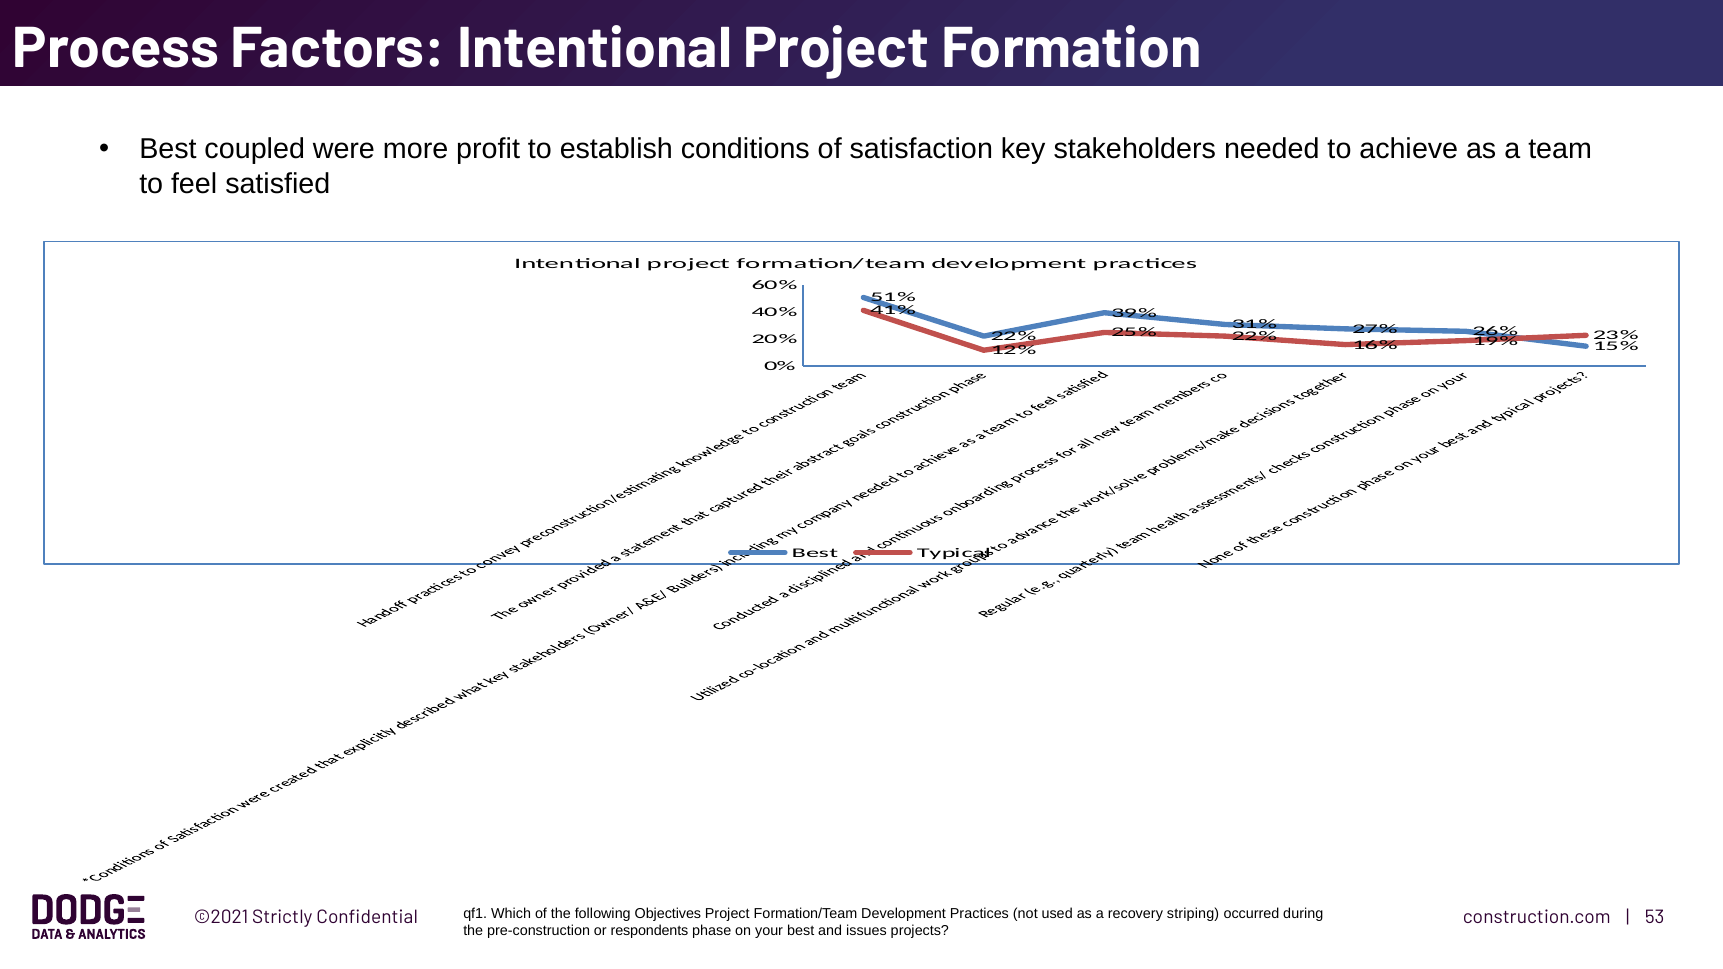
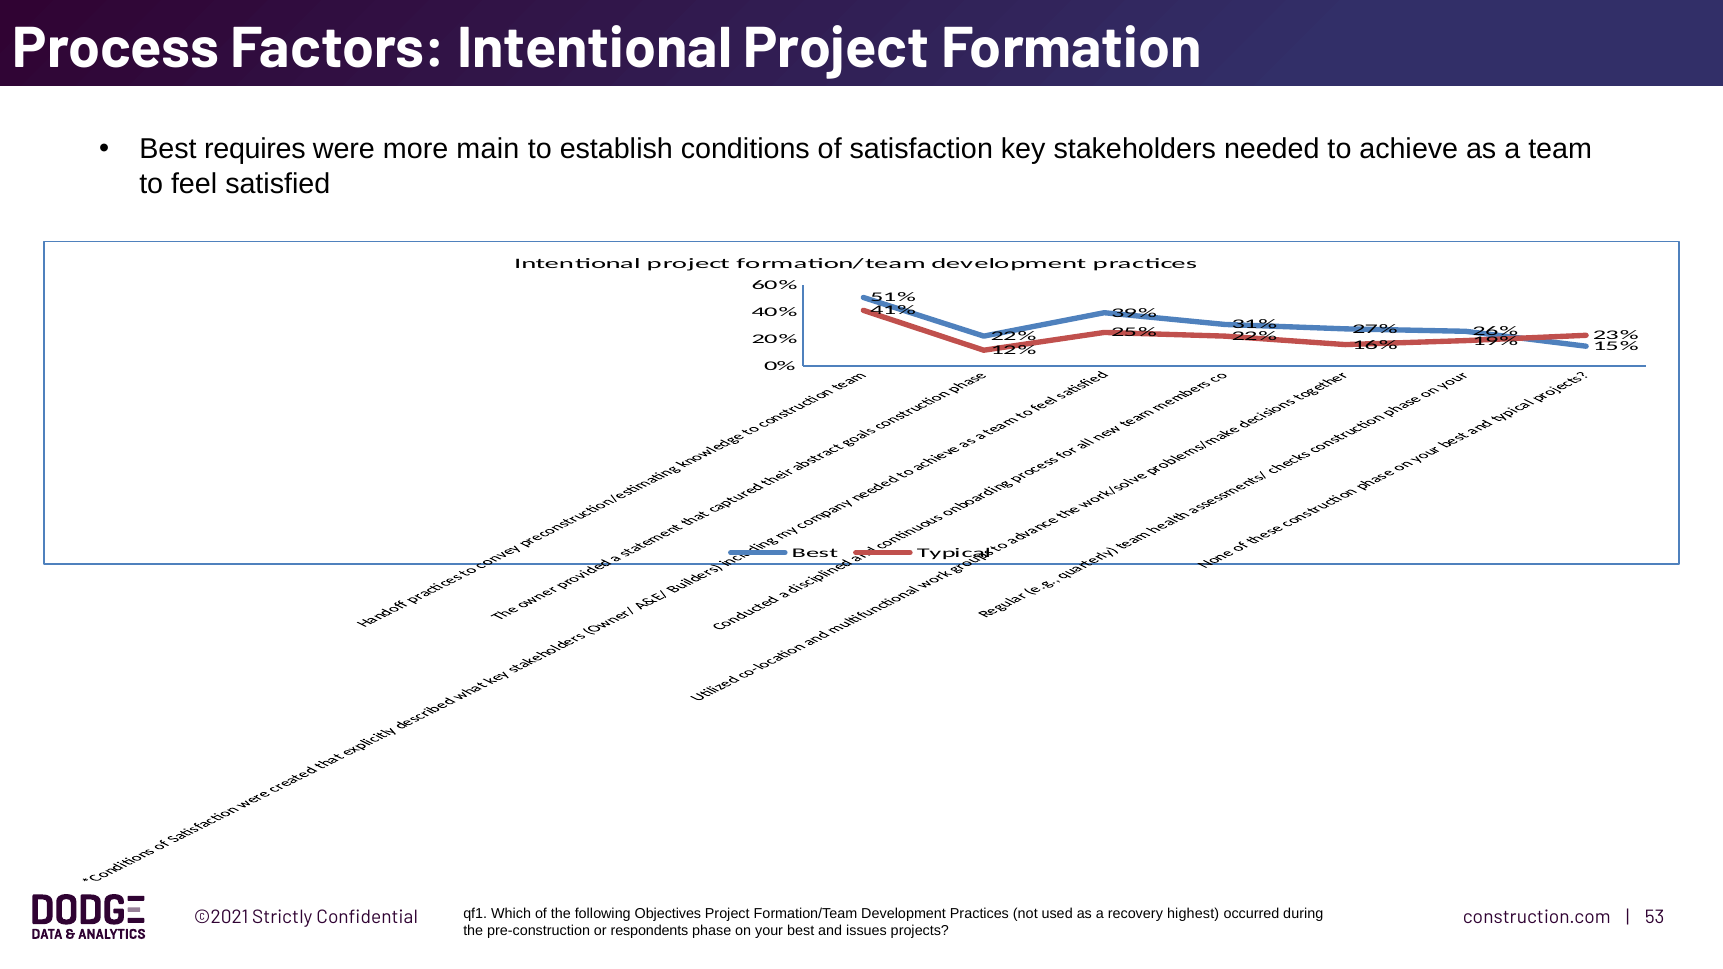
coupled: coupled -> requires
profit: profit -> main
striping: striping -> highest
